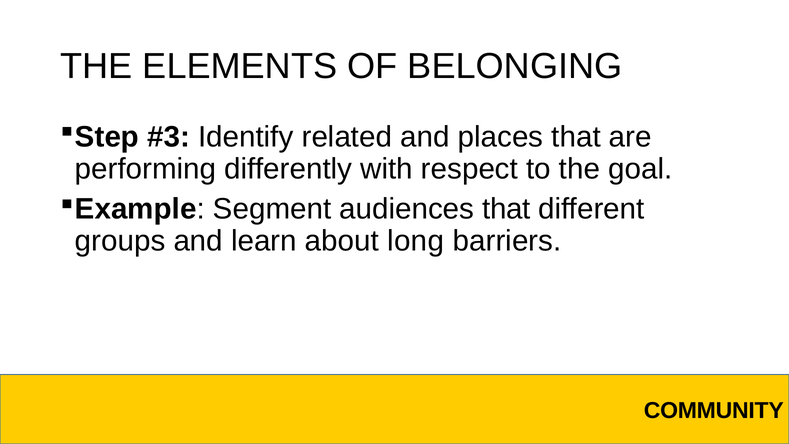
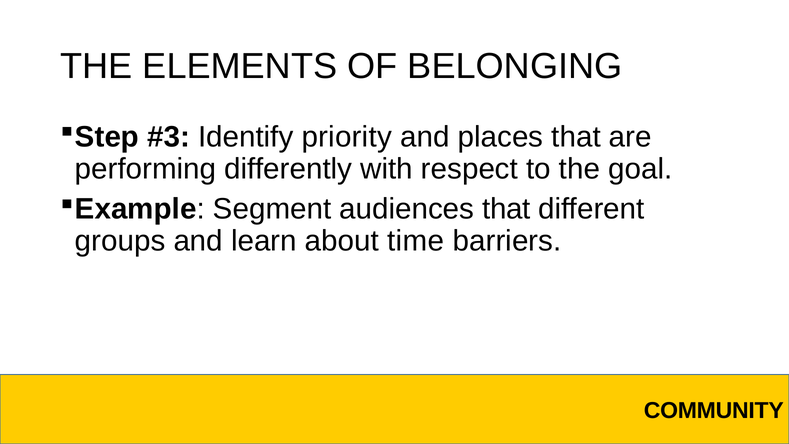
related: related -> priority
long: long -> time
